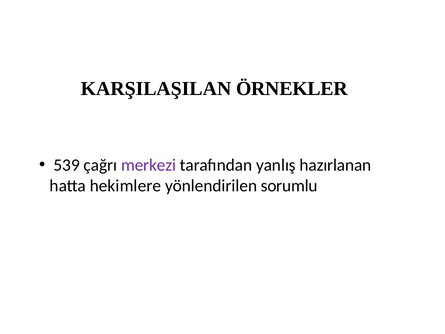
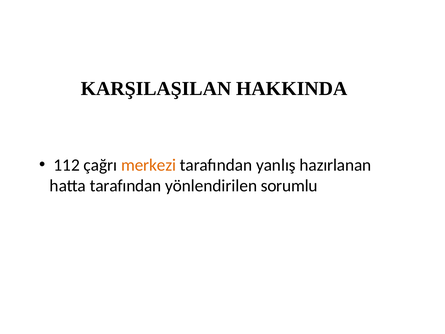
ÖRNEKLER: ÖRNEKLER -> HAKKINDA
539: 539 -> 112
merkezi colour: purple -> orange
hatta hekimlere: hekimlere -> tarafından
